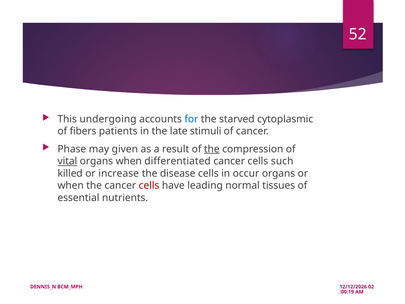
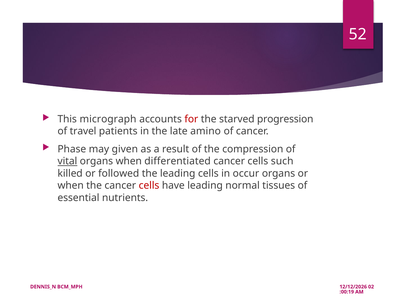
undergoing: undergoing -> micrograph
for colour: blue -> red
cytoplasmic: cytoplasmic -> progression
fibers: fibers -> travel
stimuli: stimuli -> amino
the at (212, 149) underline: present -> none
increase: increase -> followed
the disease: disease -> leading
